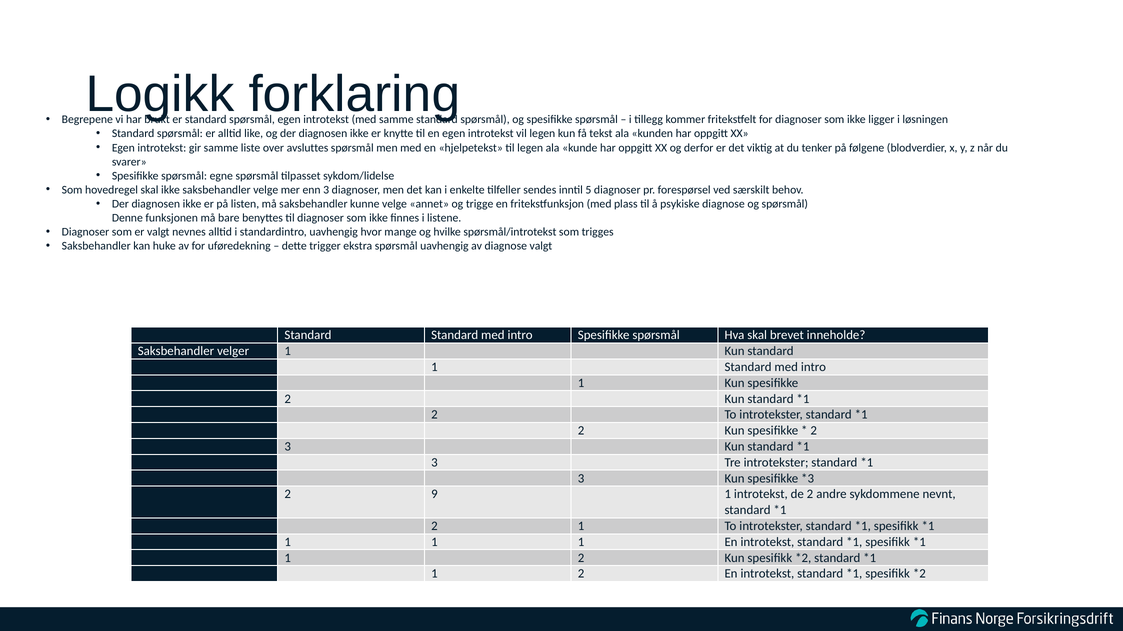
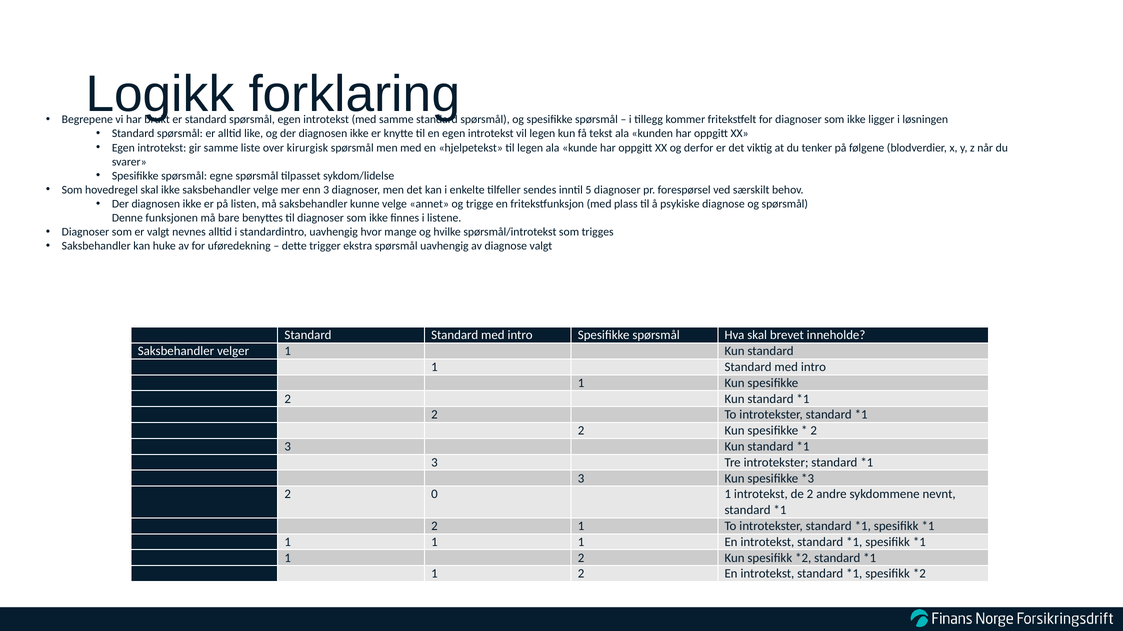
avsluttes: avsluttes -> kirurgisk
9: 9 -> 0
